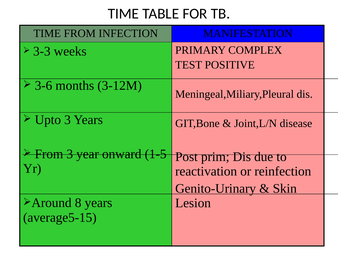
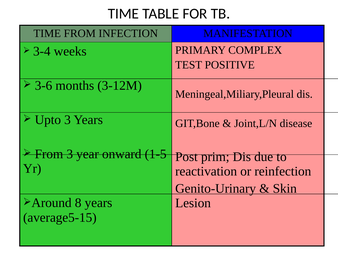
3-3: 3-3 -> 3-4
